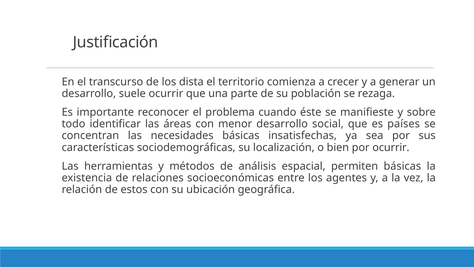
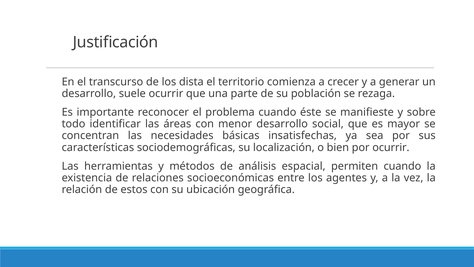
países: países -> mayor
permiten básicas: básicas -> cuando
